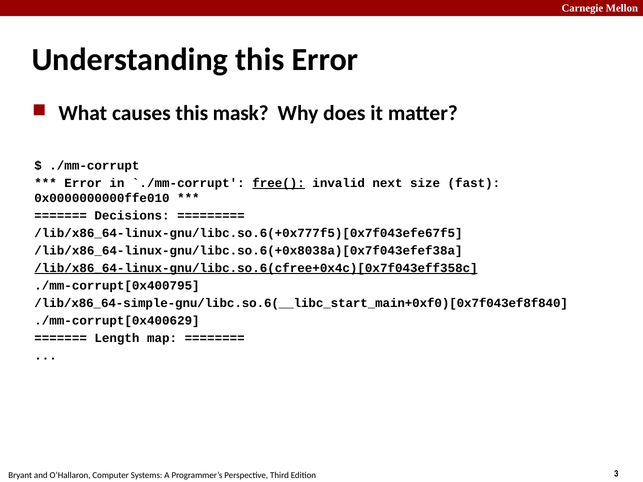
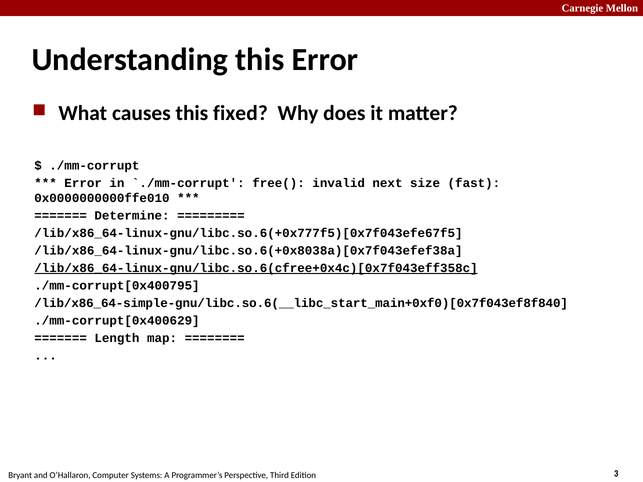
mask: mask -> fixed
free( underline: present -> none
Decisions: Decisions -> Determine
